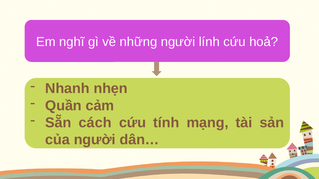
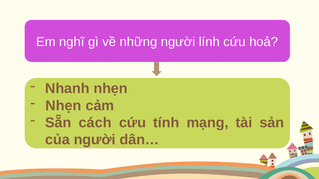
Quần at (63, 106): Quần -> Nhẹn
